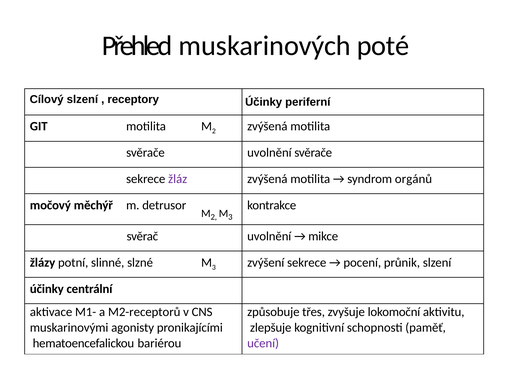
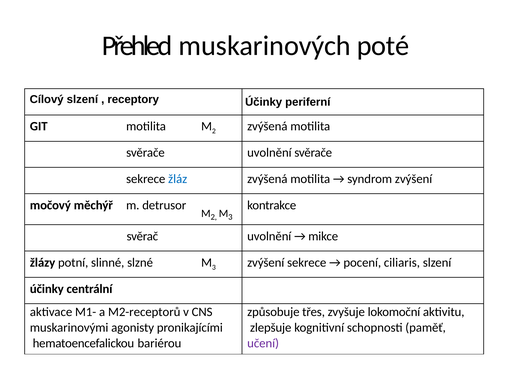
žláz colour: purple -> blue
syndrom orgánů: orgánů -> zvýšení
průnik: průnik -> ciliaris
